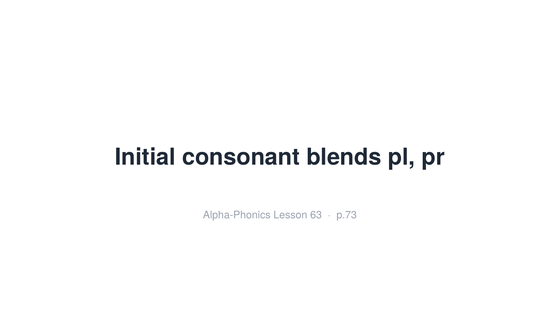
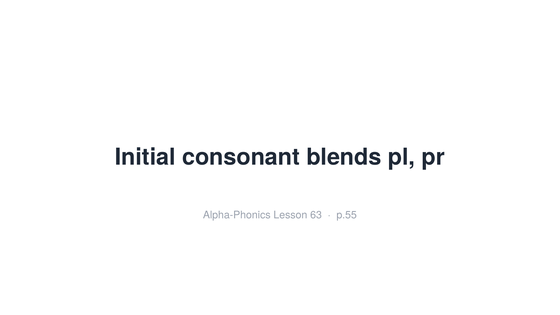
p.73: p.73 -> p.55
